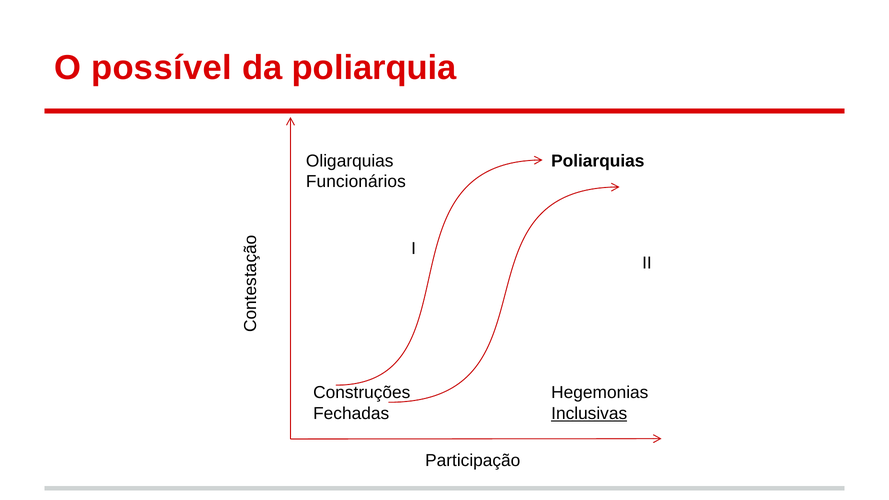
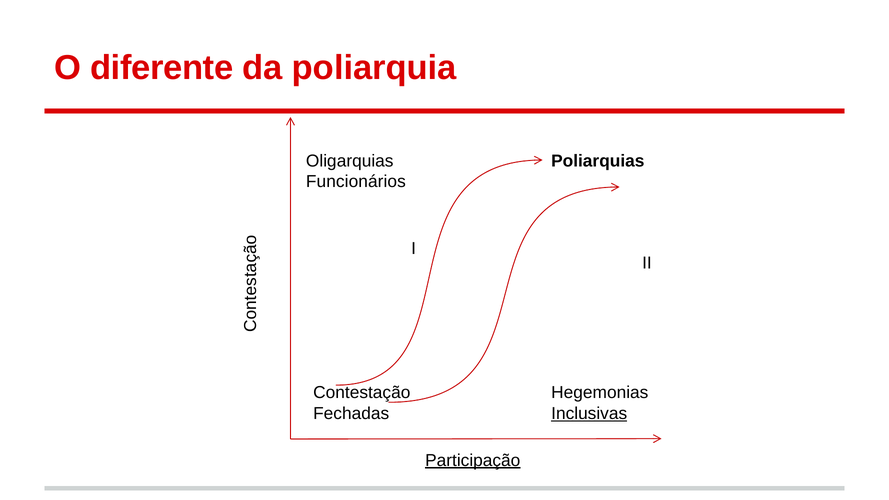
possível: possível -> diferente
Construções: Construções -> Contestação
Participação underline: none -> present
